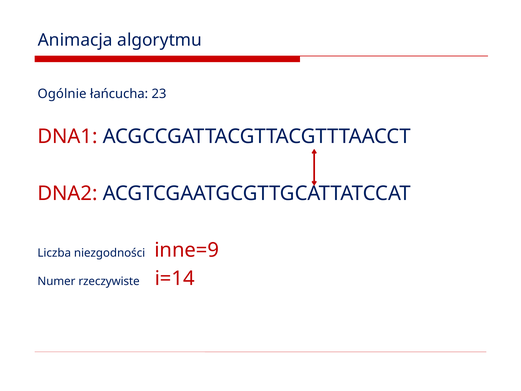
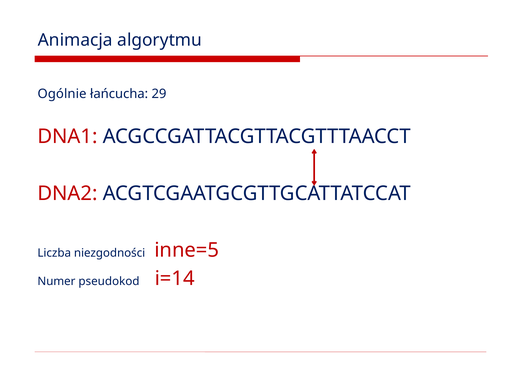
23: 23 -> 29
inne=9: inne=9 -> inne=5
rzeczywiste: rzeczywiste -> pseudokod
